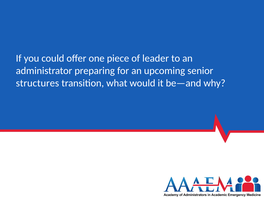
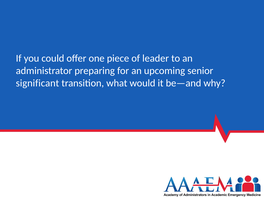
structures: structures -> significant
